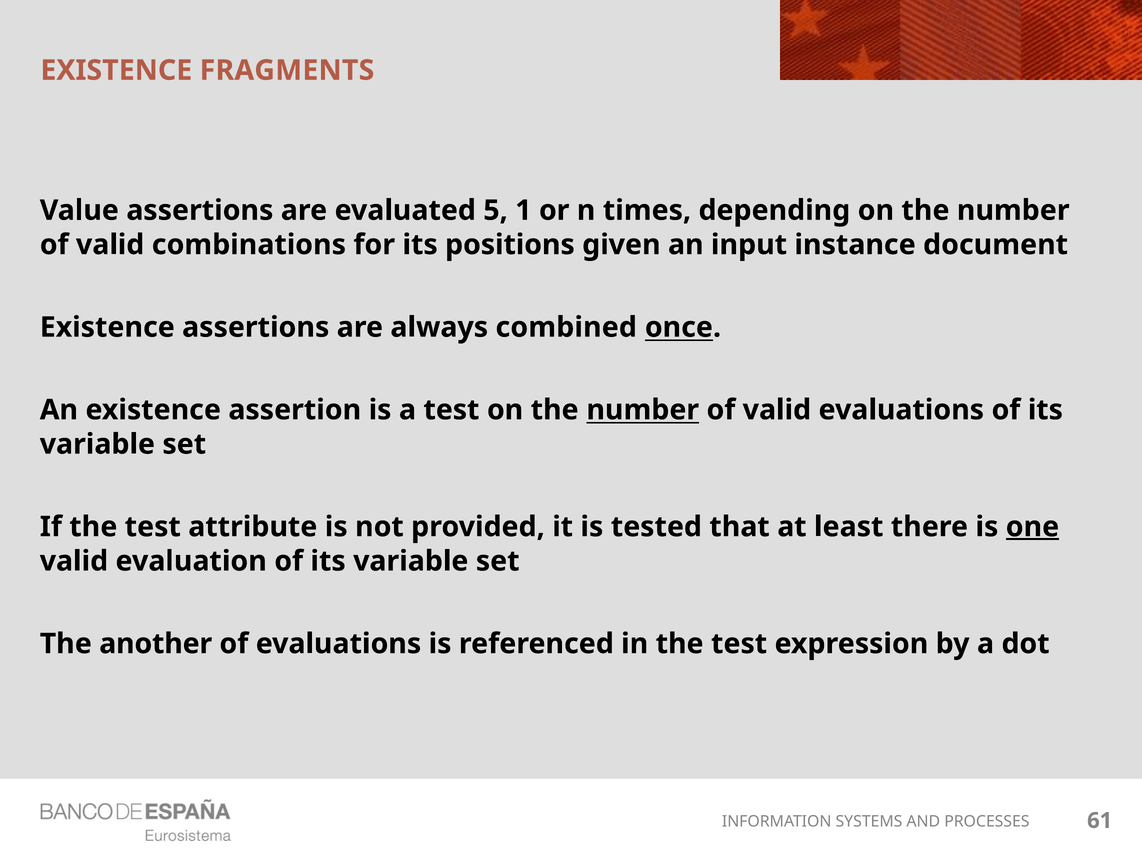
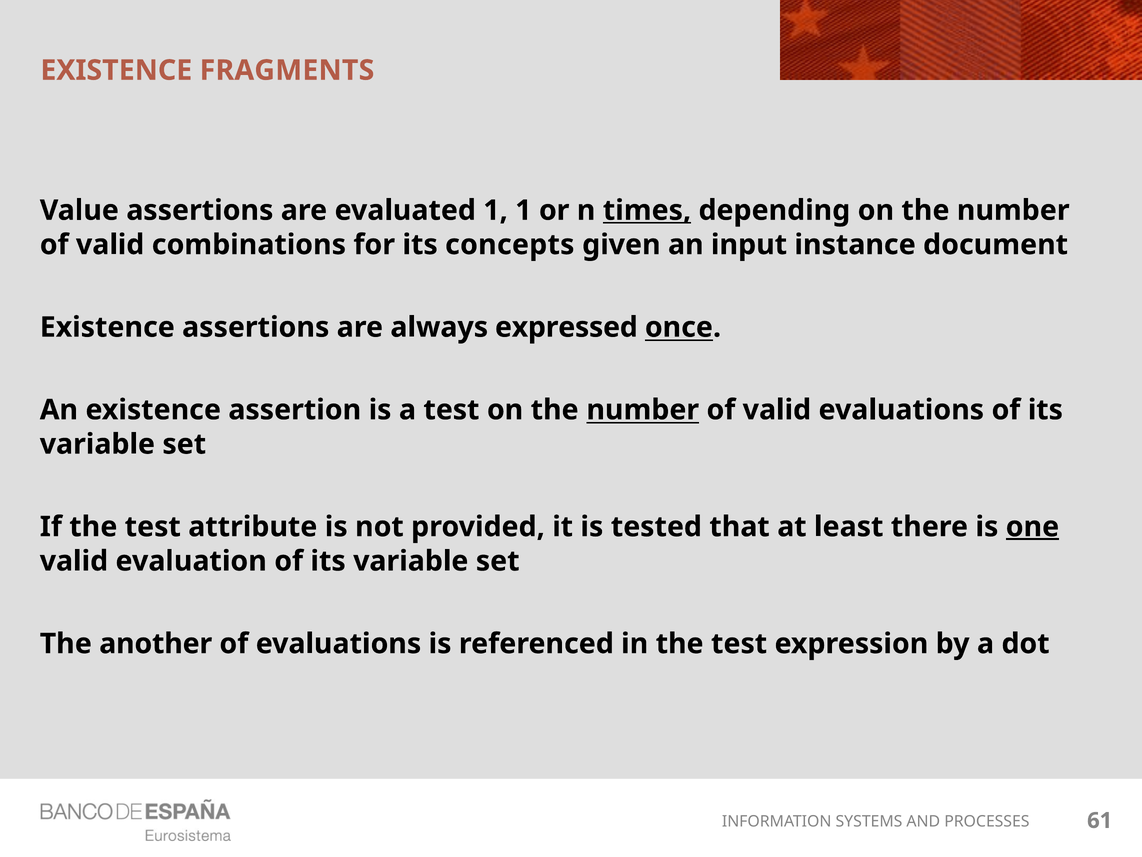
evaluated 5: 5 -> 1
times underline: none -> present
positions: positions -> concepts
combined: combined -> expressed
